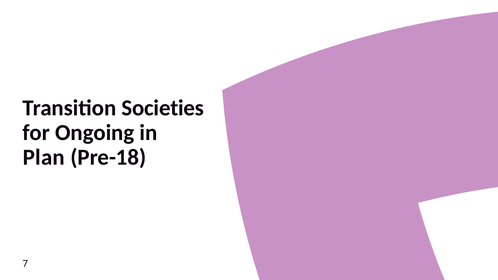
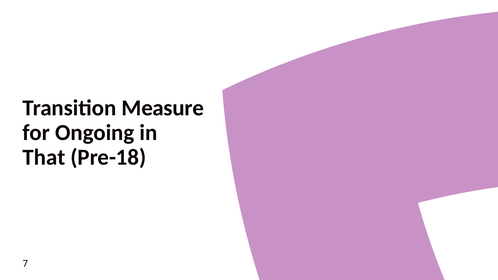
Societies: Societies -> Measure
Plan: Plan -> That
